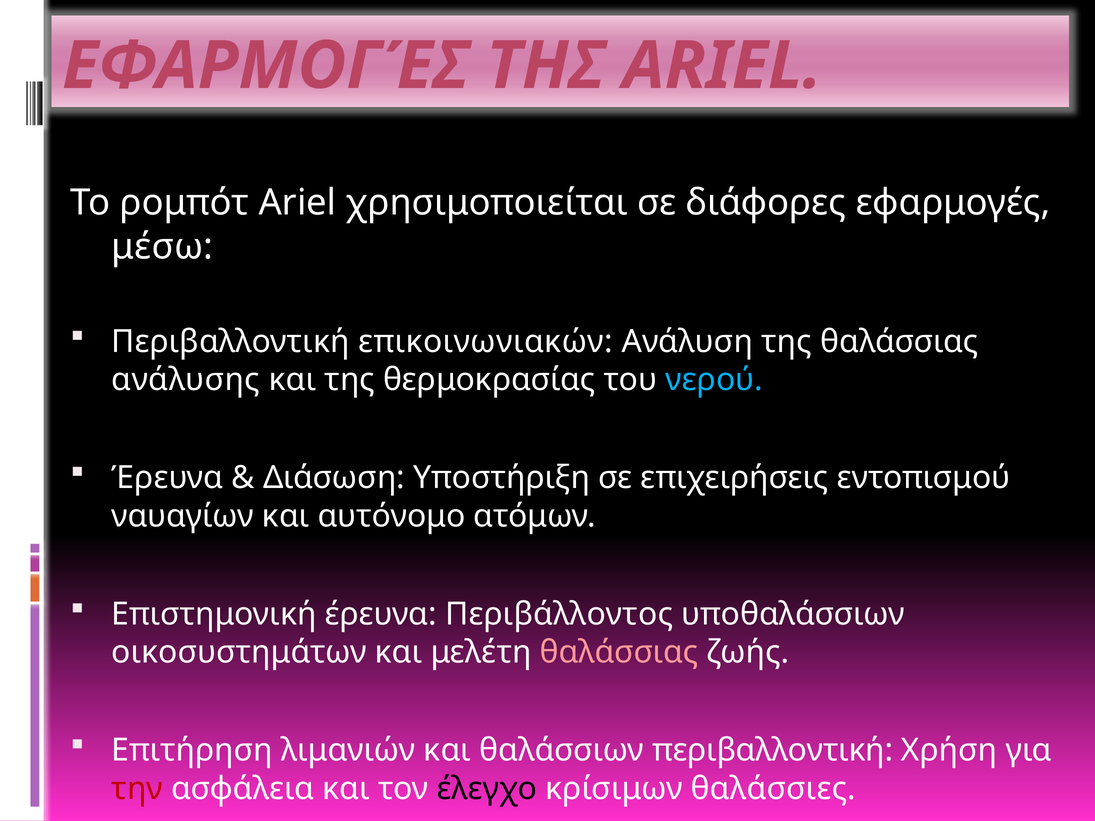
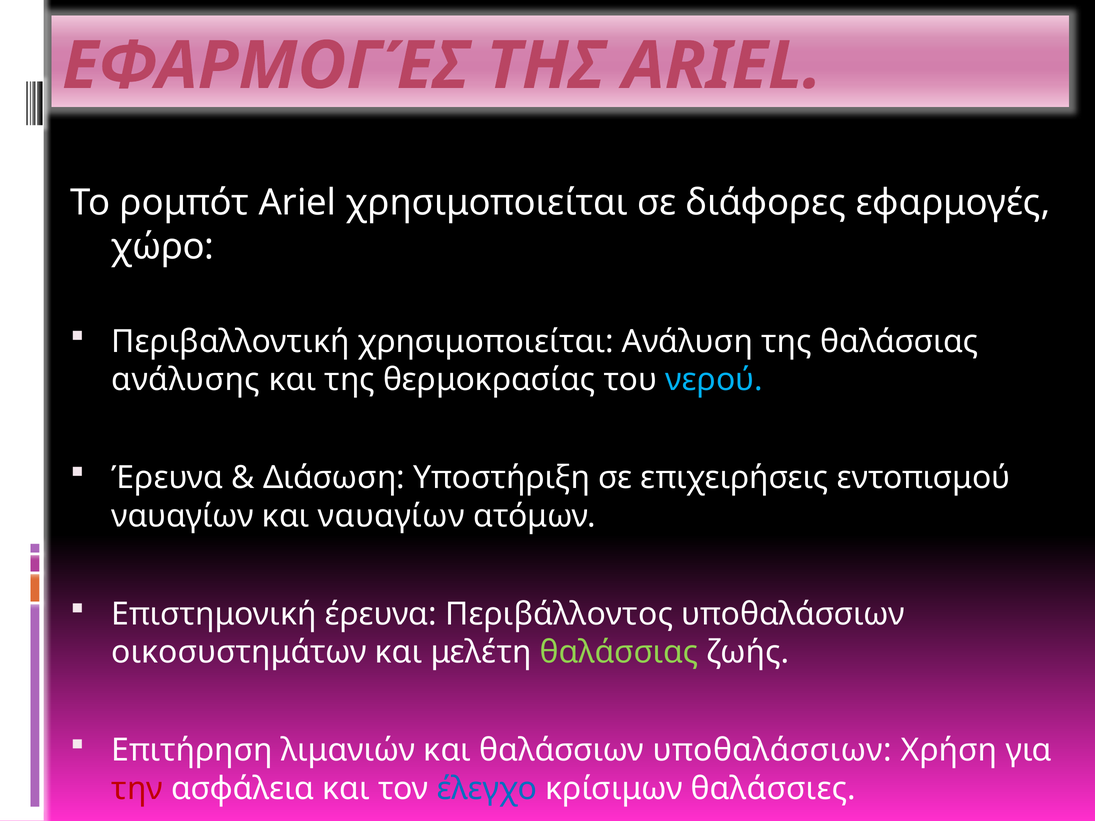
μέσω: μέσω -> χώρο
Περιβαλλοντική επικοινωνιακών: επικοινωνιακών -> χρησιμοποιείται
και αυτόνομο: αυτόνομο -> ναυαγίων
θαλάσσιας at (619, 653) colour: pink -> light green
θαλάσσιων περιβαλλοντική: περιβαλλοντική -> υποθαλάσσιων
έλεγχο colour: black -> blue
